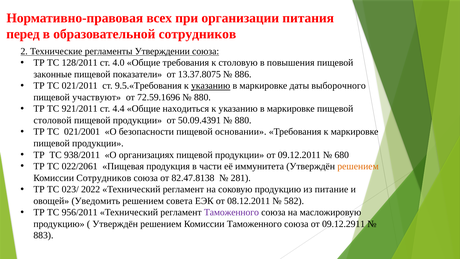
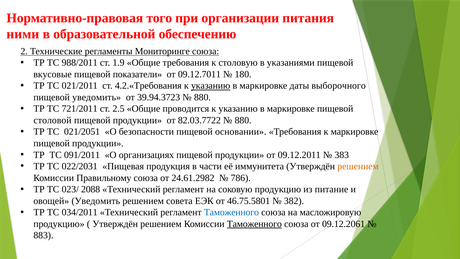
всех: всех -> того
перед: перед -> ними
образовательной сотрудников: сотрудников -> обеспечению
Утверждении: Утверждении -> Мониторинге
128/2011: 128/2011 -> 988/2011
4.0: 4.0 -> 1.9
повышения: повышения -> указаниями
законные: законные -> вкусовые
13.37.8075: 13.37.8075 -> 09.12.7011
886: 886 -> 180
9.5.«Требования: 9.5.«Требования -> 4.2.«Требования
пищевой участвуют: участвуют -> уведомить
72.59.1696: 72.59.1696 -> 39.94.3723
921/2011: 921/2011 -> 721/2011
4.4: 4.4 -> 2.5
находиться: находиться -> проводится
50.09.4391: 50.09.4391 -> 82.03.7722
021/2001: 021/2001 -> 021/2051
938/2011: 938/2011 -> 091/2011
680: 680 -> 383
022/2061: 022/2061 -> 022/2031
Комиссии Сотрудников: Сотрудников -> Правильному
82.47.8138: 82.47.8138 -> 24.61.2982
281: 281 -> 786
2022: 2022 -> 2088
08.12.2011: 08.12.2011 -> 46.75.5801
582: 582 -> 382
956/2011: 956/2011 -> 034/2011
Таможенного at (231, 212) colour: purple -> blue
Таможенного at (254, 224) underline: none -> present
09.12.2911: 09.12.2911 -> 09.12.2061
